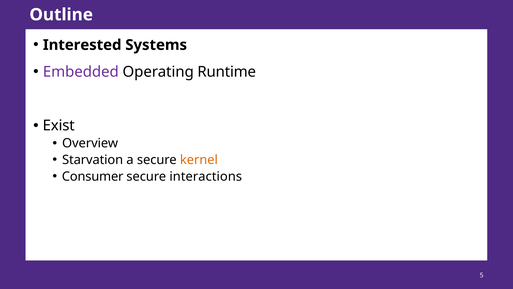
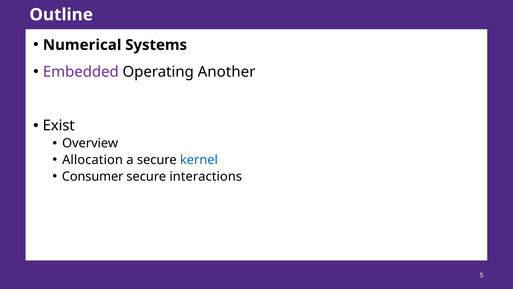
Interested: Interested -> Numerical
Runtime: Runtime -> Another
Starvation: Starvation -> Allocation
kernel colour: orange -> blue
